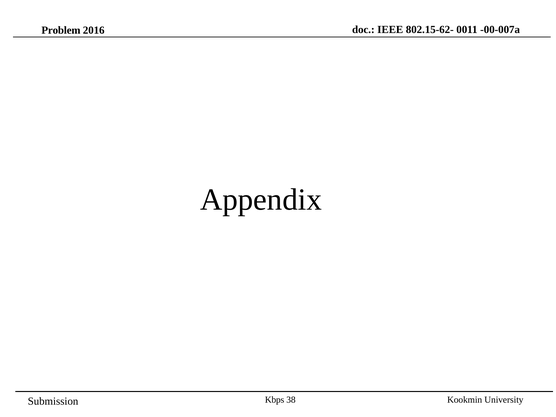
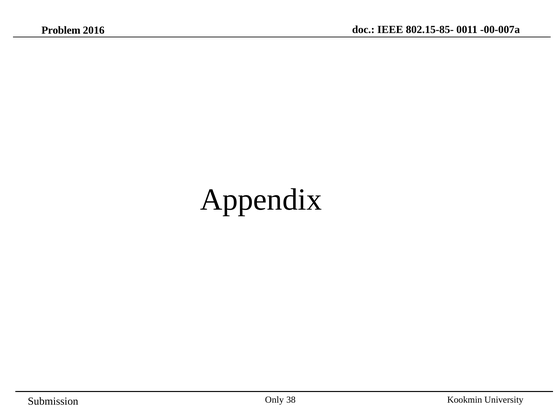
802.15-62-: 802.15-62- -> 802.15-85-
Kbps: Kbps -> Only
